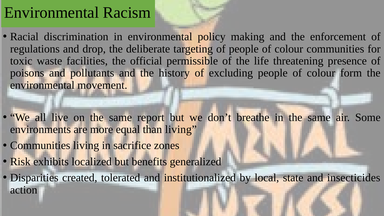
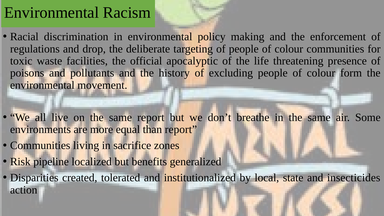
permissible: permissible -> apocalyptic
than living: living -> report
exhibits: exhibits -> pipeline
